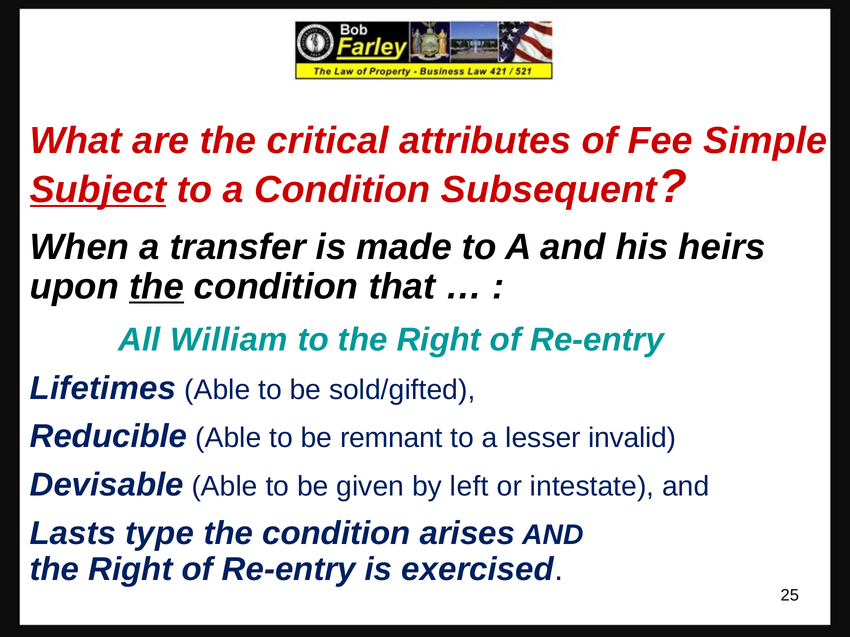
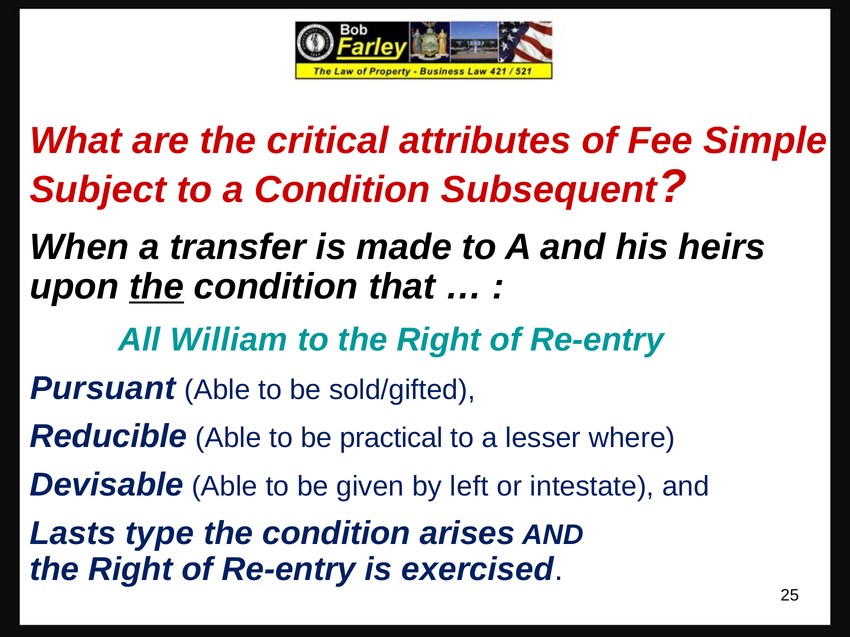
Subject underline: present -> none
Lifetimes: Lifetimes -> Pursuant
remnant: remnant -> practical
invalid: invalid -> where
